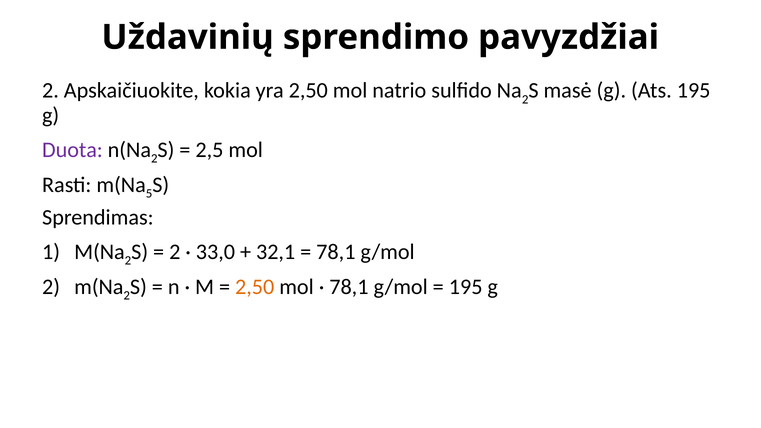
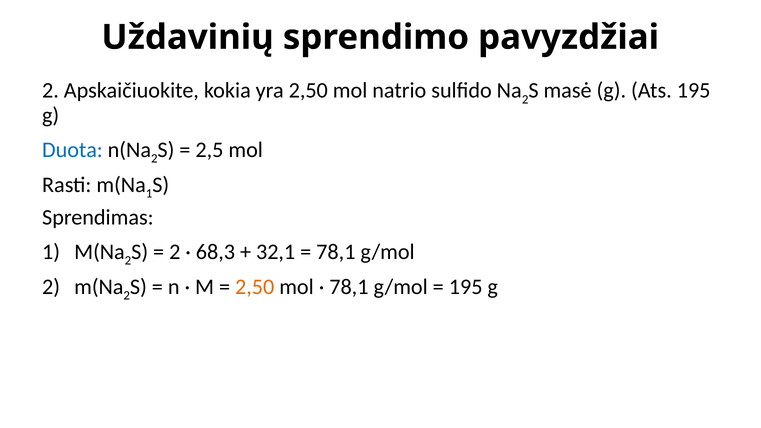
Duota colour: purple -> blue
5 at (149, 193): 5 -> 1
33,0: 33,0 -> 68,3
